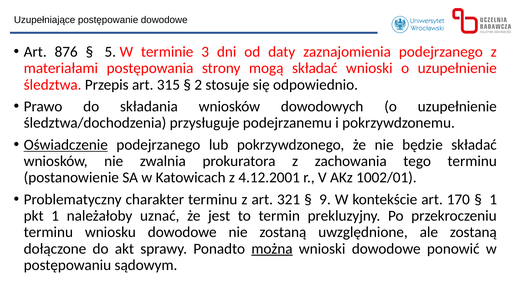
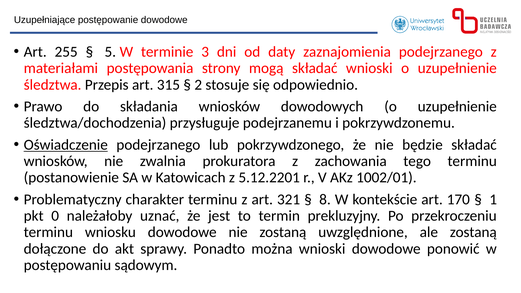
876: 876 -> 255
4.12.2001: 4.12.2001 -> 5.12.2201
9: 9 -> 8
pkt 1: 1 -> 0
można underline: present -> none
